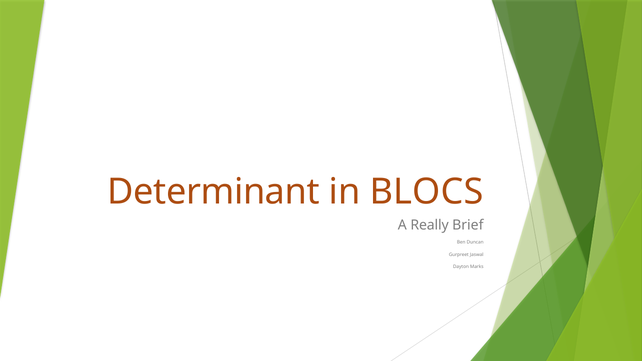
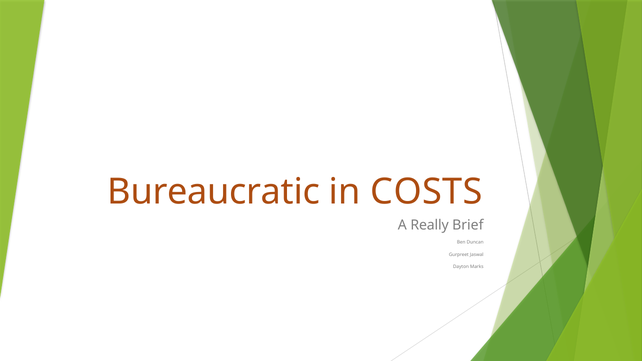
Determinant: Determinant -> Bureaucratic
BLOCS: BLOCS -> COSTS
